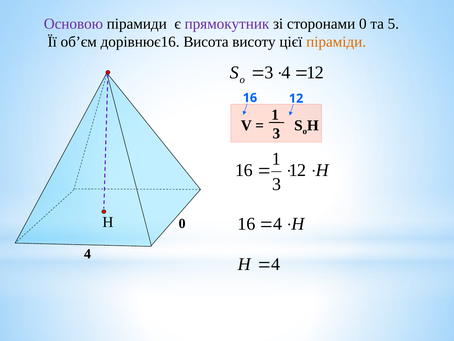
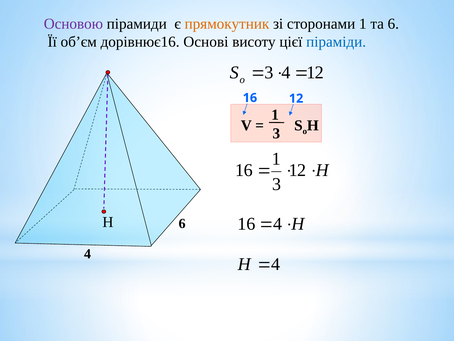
прямокутник colour: purple -> orange
сторонами 0: 0 -> 1
та 5: 5 -> 6
Висота: Висота -> Основі
піраміди colour: orange -> blue
Н 0: 0 -> 6
